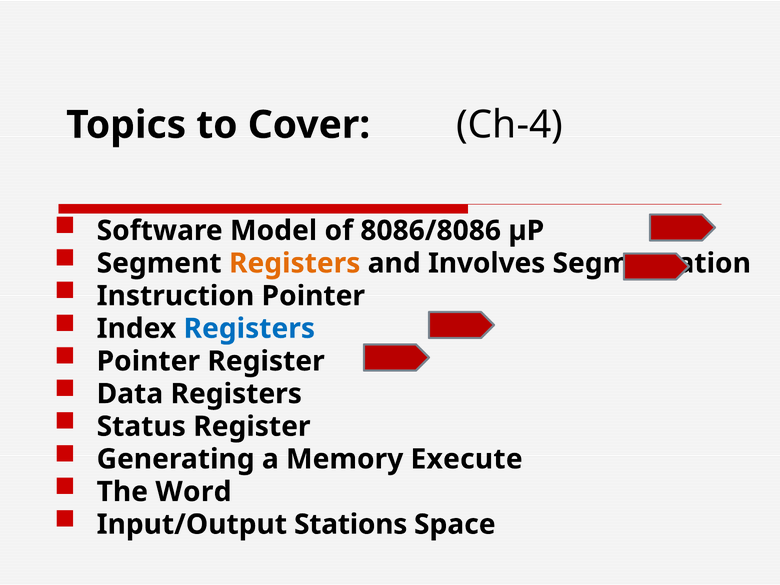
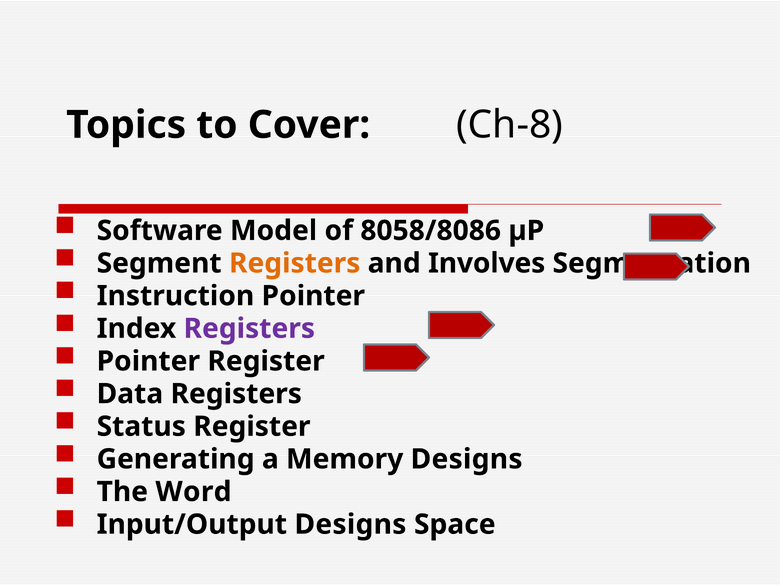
Ch-4: Ch-4 -> Ch-8
8086/8086: 8086/8086 -> 8058/8086
Registers at (249, 329) colour: blue -> purple
Memory Execute: Execute -> Designs
Input/Output Stations: Stations -> Designs
